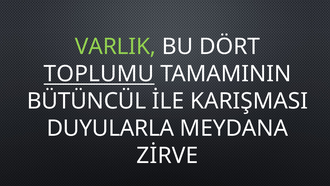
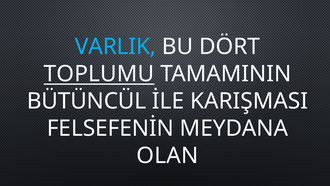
VARLIK colour: light green -> light blue
DUYULARLA: DUYULARLA -> FELSEFENİN
ZİRVE: ZİRVE -> OLAN
